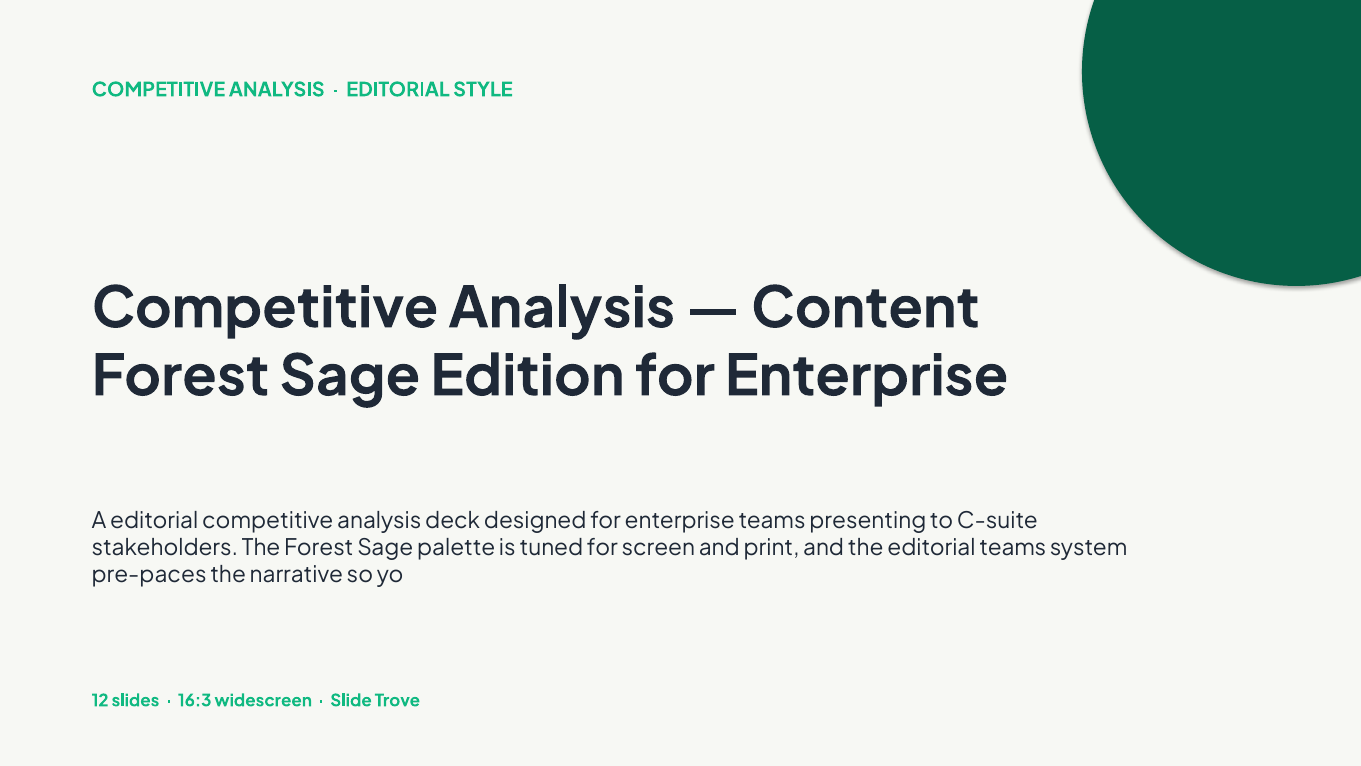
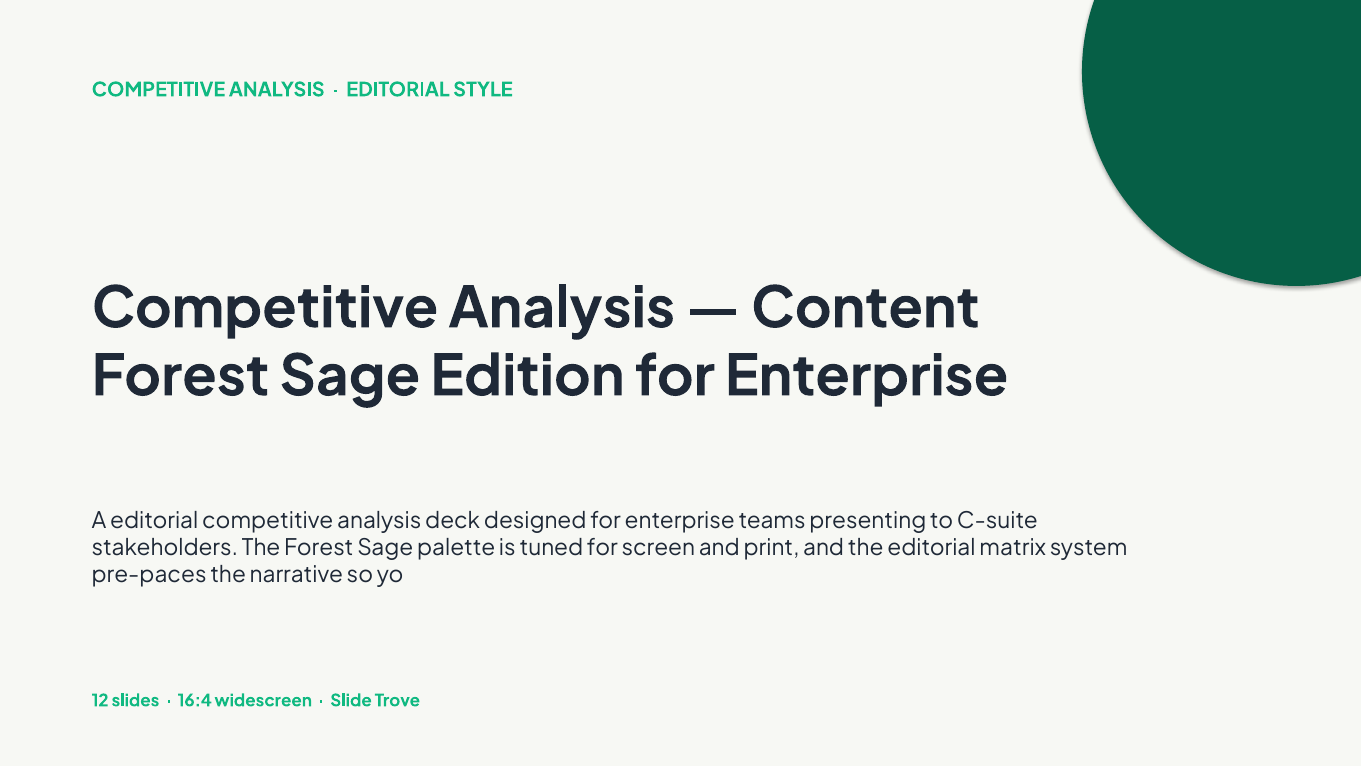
editorial teams: teams -> matrix
16:3: 16:3 -> 16:4
